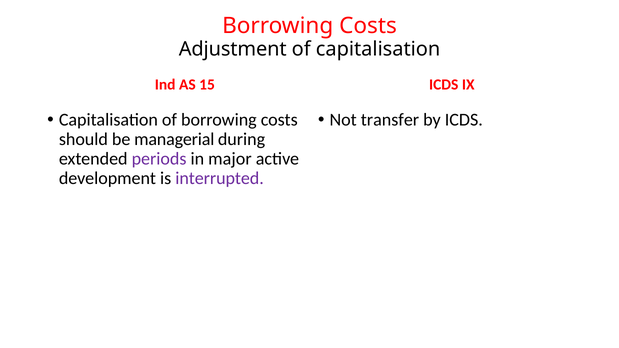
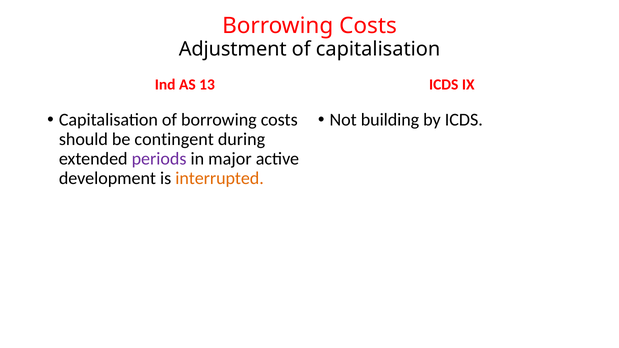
15: 15 -> 13
transfer: transfer -> building
managerial: managerial -> contingent
interrupted colour: purple -> orange
